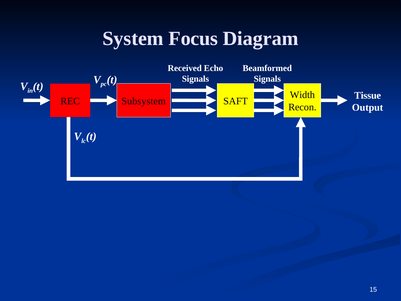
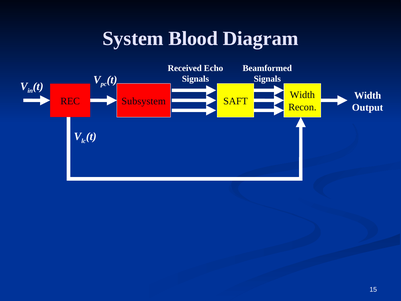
Focus: Focus -> Blood
Tissue at (368, 96): Tissue -> Width
